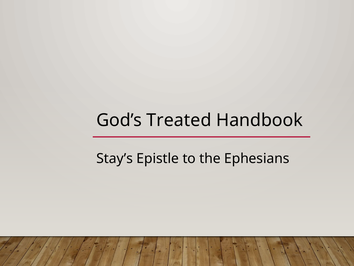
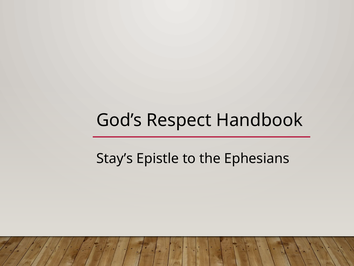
Treated: Treated -> Respect
